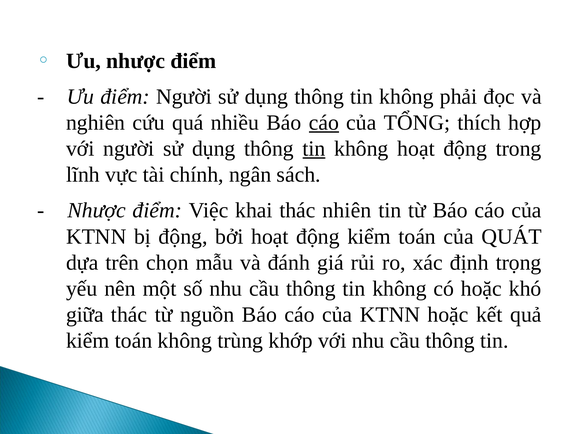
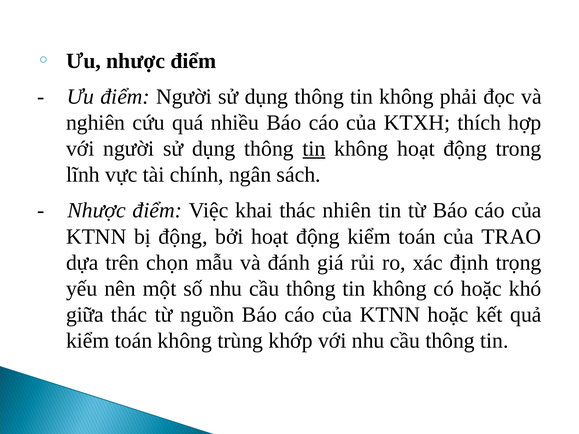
cáo at (324, 123) underline: present -> none
TỔNG: TỔNG -> KTXH
QUÁT: QUÁT -> TRAO
